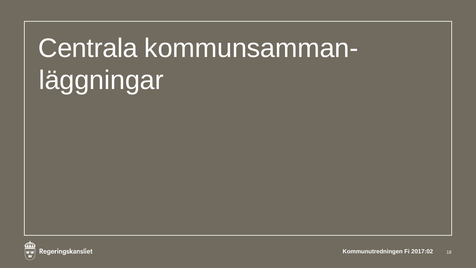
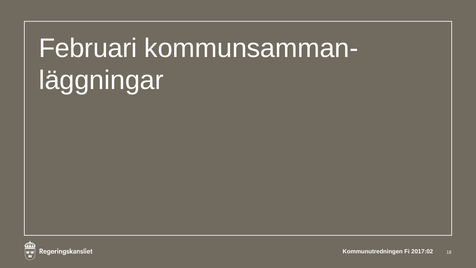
Centrala: Centrala -> Februari
